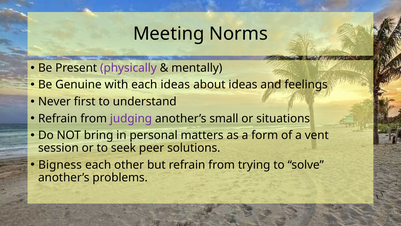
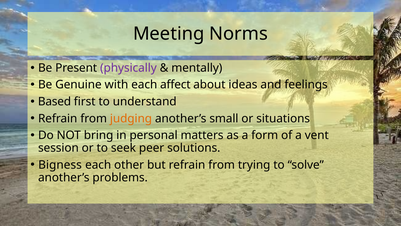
each ideas: ideas -> affect
Never: Never -> Based
judging colour: purple -> orange
